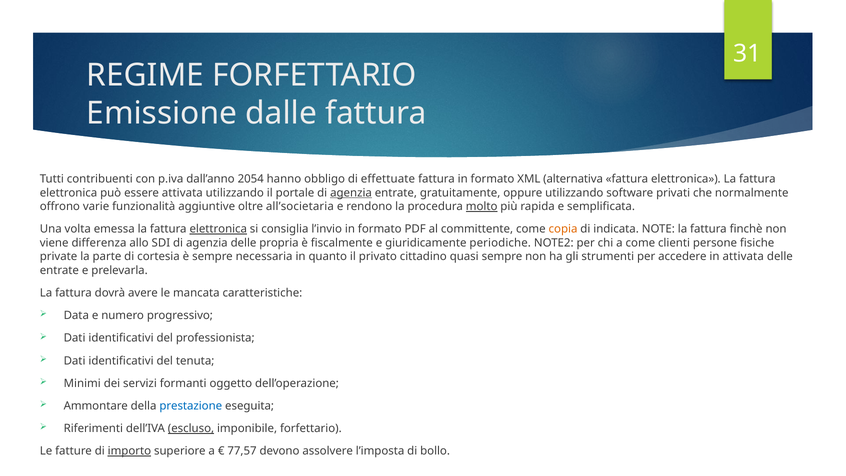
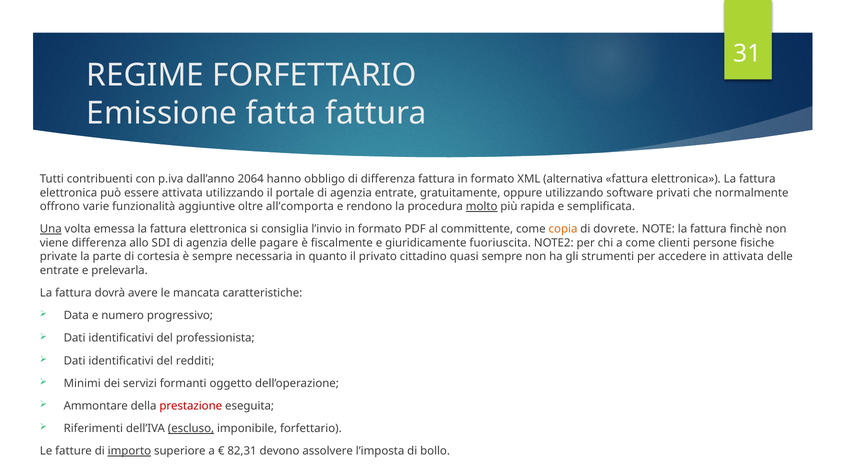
dalle: dalle -> fatta
2054: 2054 -> 2064
di effettuate: effettuate -> differenza
agenzia at (351, 193) underline: present -> none
all’societaria: all’societaria -> all’comporta
Una underline: none -> present
elettronica at (218, 229) underline: present -> none
indicata: indicata -> dovrete
propria: propria -> pagare
periodiche: periodiche -> fuoriuscita
tenuta: tenuta -> redditi
prestazione colour: blue -> red
77,57: 77,57 -> 82,31
